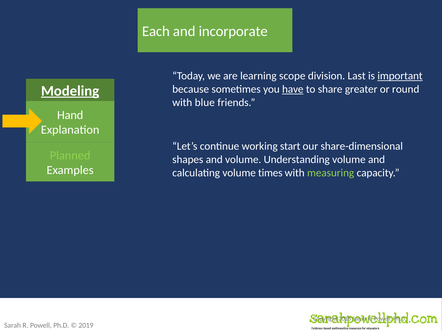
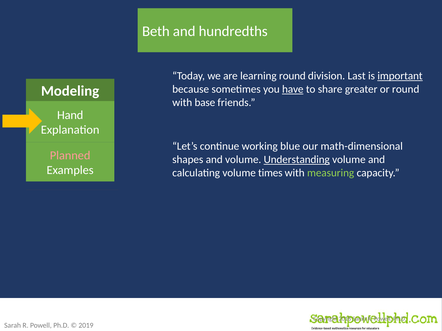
Each: Each -> Beth
incorporate: incorporate -> hundredths
learning scope: scope -> round
Modeling underline: present -> none
blue: blue -> base
start: start -> blue
share-dimensional: share-dimensional -> math-dimensional
Planned colour: light green -> pink
Understanding underline: none -> present
